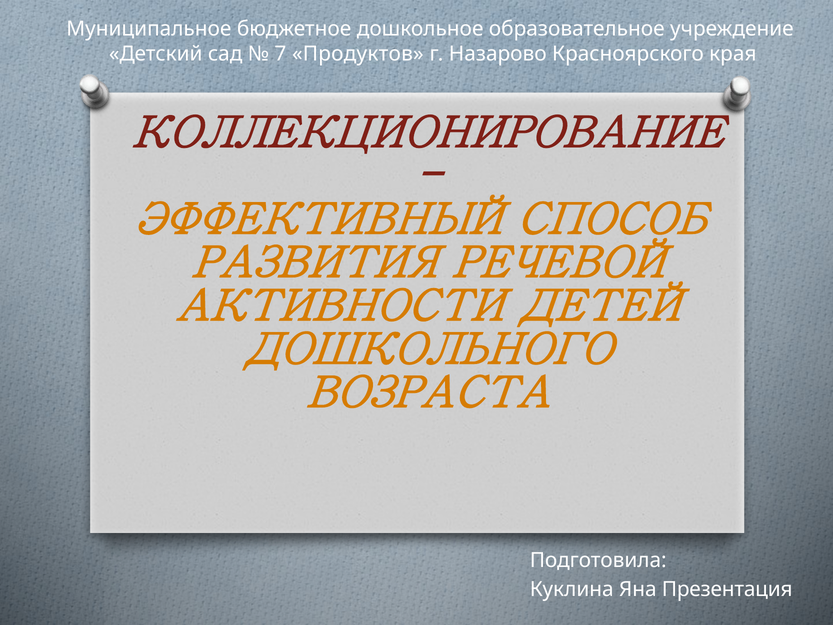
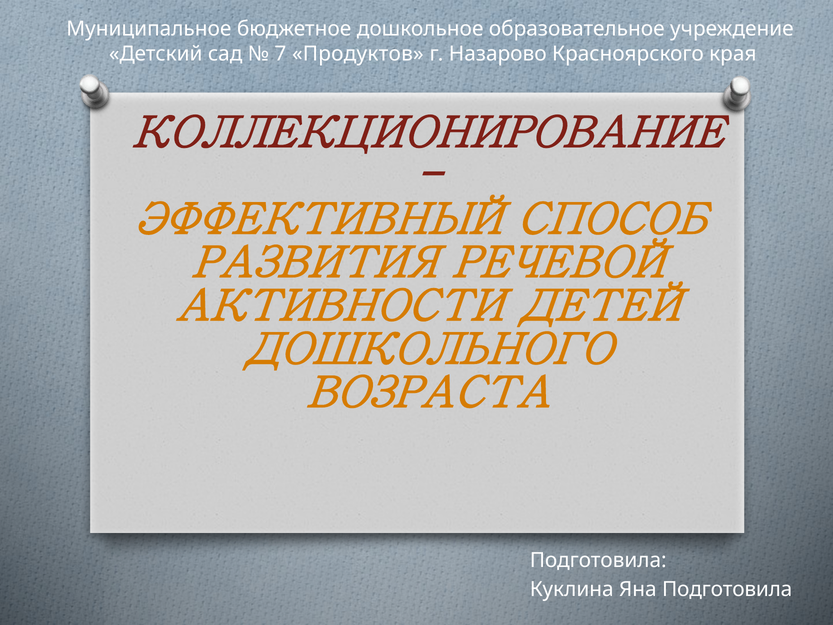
Яна Презентация: Презентация -> Подготовила
